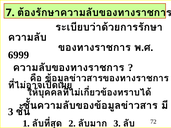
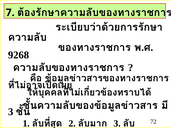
6999: 6999 -> 9268
